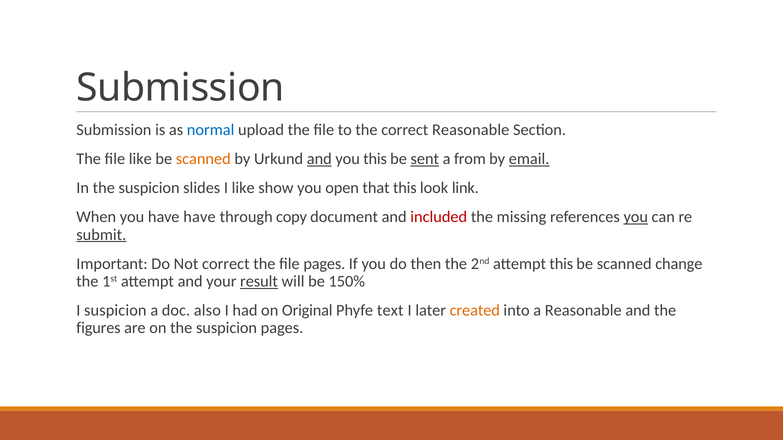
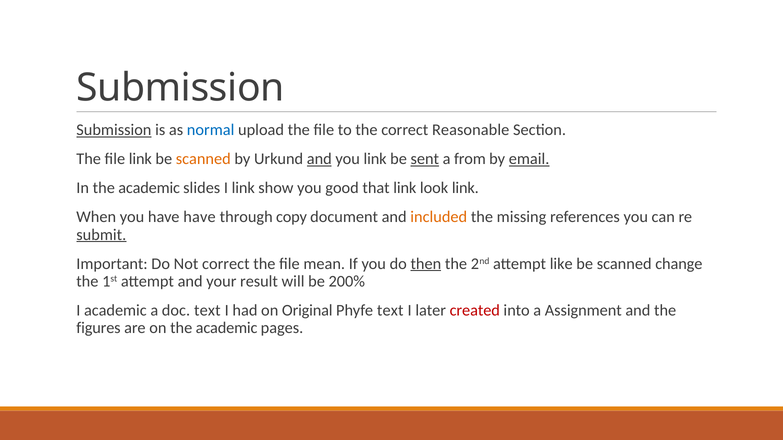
Submission at (114, 130) underline: none -> present
file like: like -> link
you this: this -> link
In the suspicion: suspicion -> academic
I like: like -> link
open: open -> good
that this: this -> link
included colour: red -> orange
you at (636, 217) underline: present -> none
file pages: pages -> mean
then underline: none -> present
attempt this: this -> like
result underline: present -> none
150%: 150% -> 200%
I suspicion: suspicion -> academic
doc also: also -> text
created colour: orange -> red
a Reasonable: Reasonable -> Assignment
on the suspicion: suspicion -> academic
